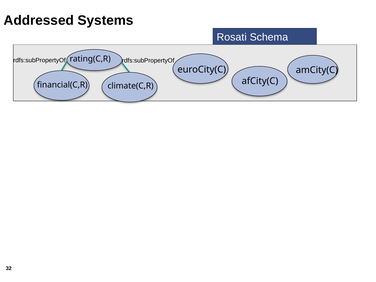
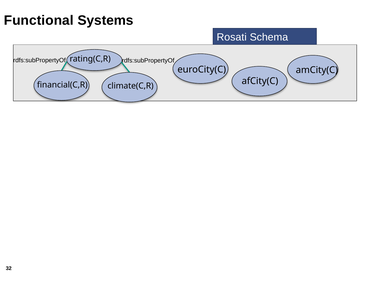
Addressed: Addressed -> Functional
